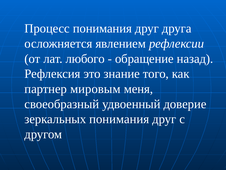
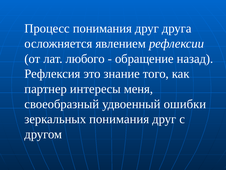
мировым: мировым -> интересы
доверие: доверие -> ошибки
